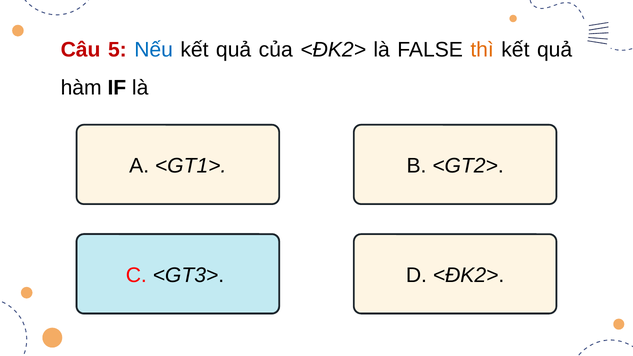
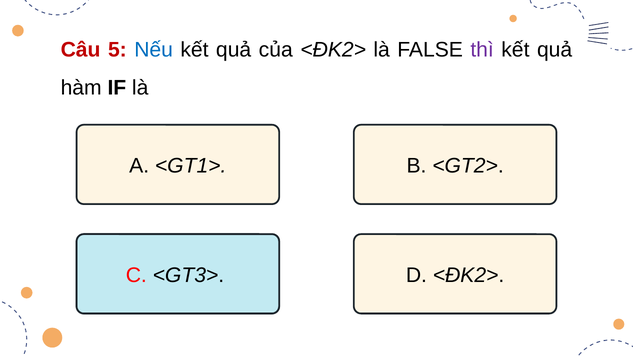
thì colour: orange -> purple
